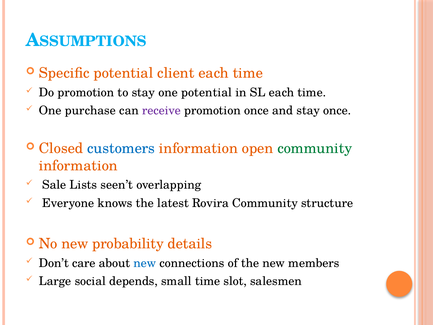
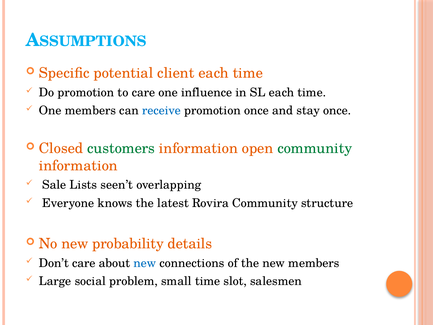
to stay: stay -> care
one potential: potential -> influence
One purchase: purchase -> members
receive colour: purple -> blue
customers colour: blue -> green
depends: depends -> problem
